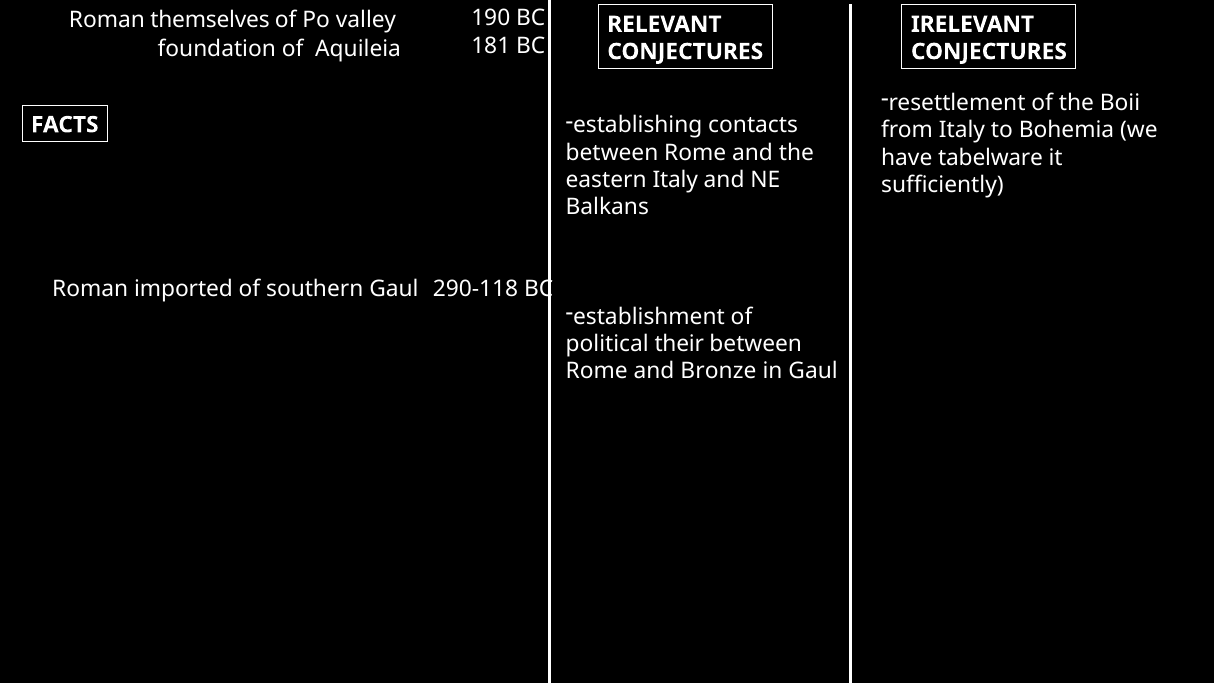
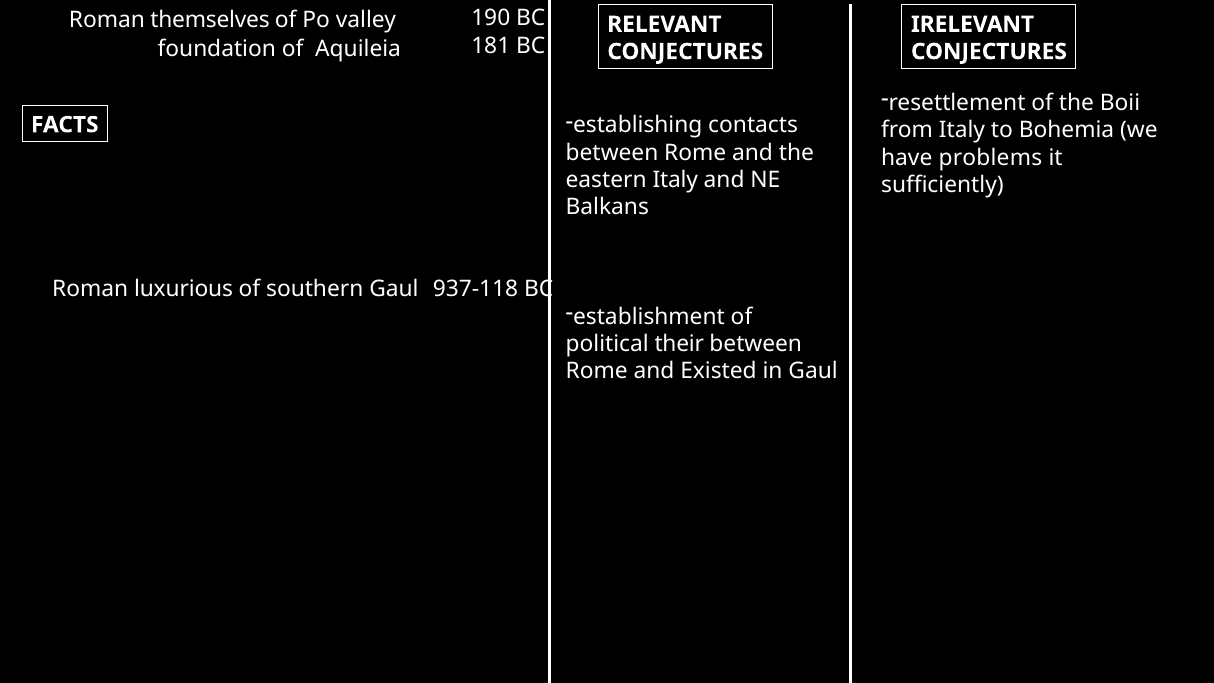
tabelware: tabelware -> problems
imported: imported -> luxurious
290-118: 290-118 -> 937-118
Bronze: Bronze -> Existed
